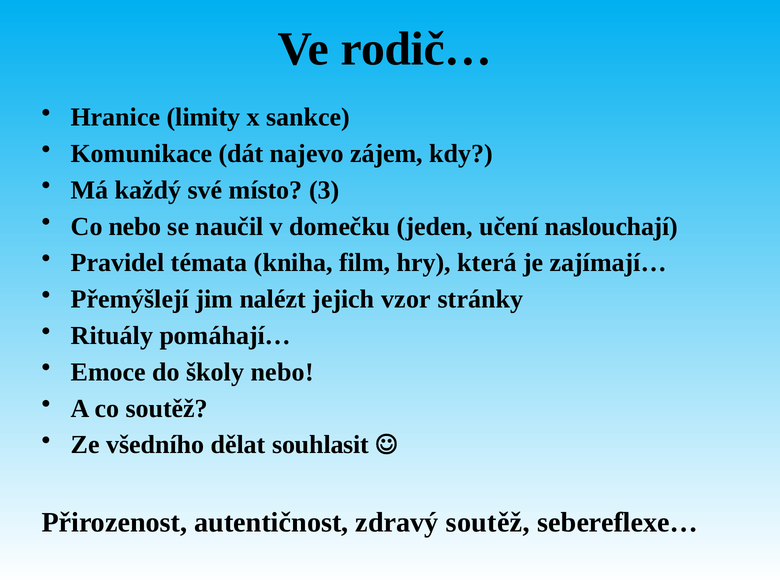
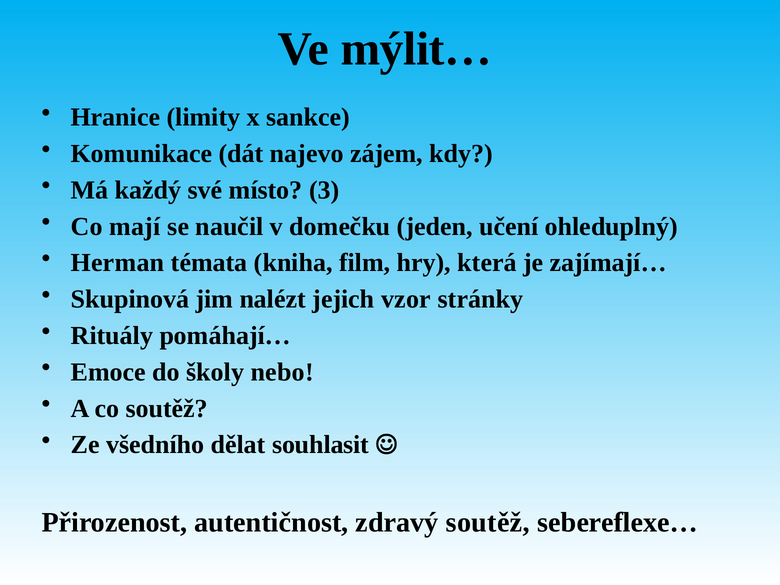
rodič…: rodič… -> mýlit…
Co nebo: nebo -> mají
naslouchají: naslouchají -> ohleduplný
Pravidel: Pravidel -> Herman
Přemýšlejí: Přemýšlejí -> Skupinová
